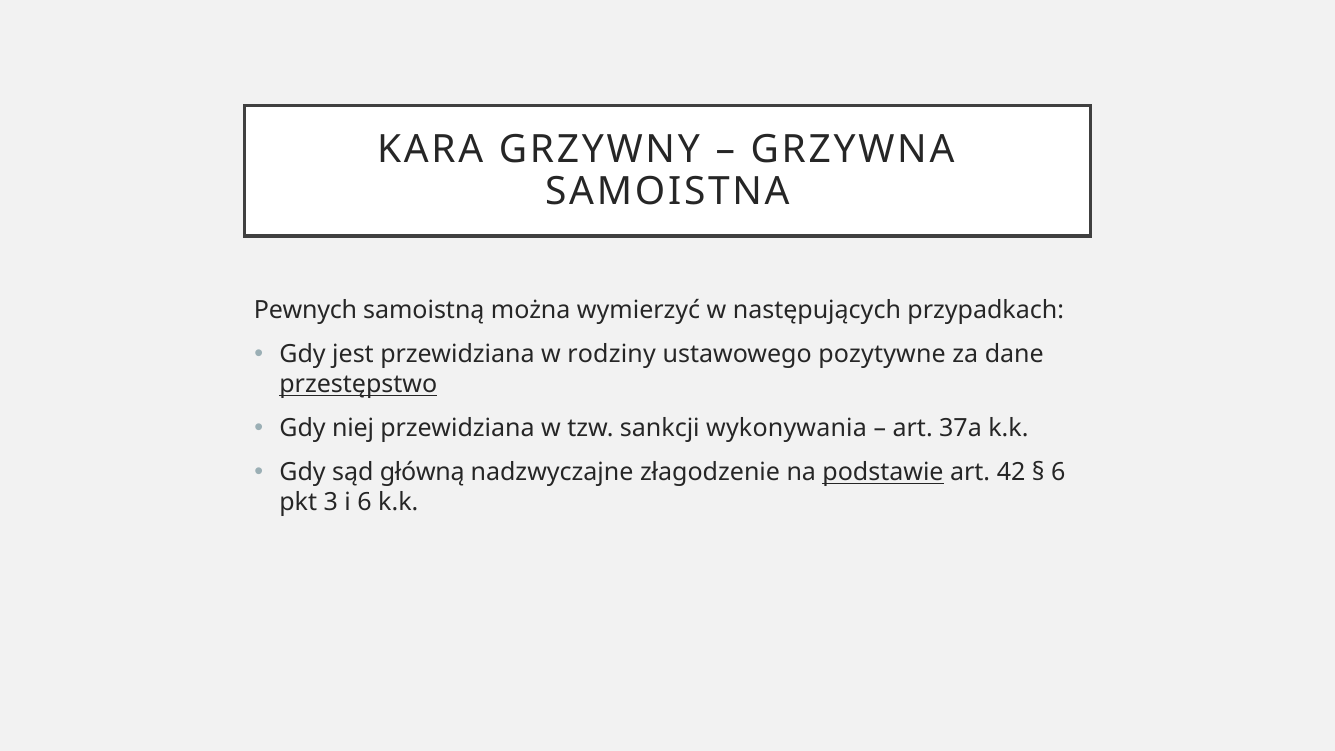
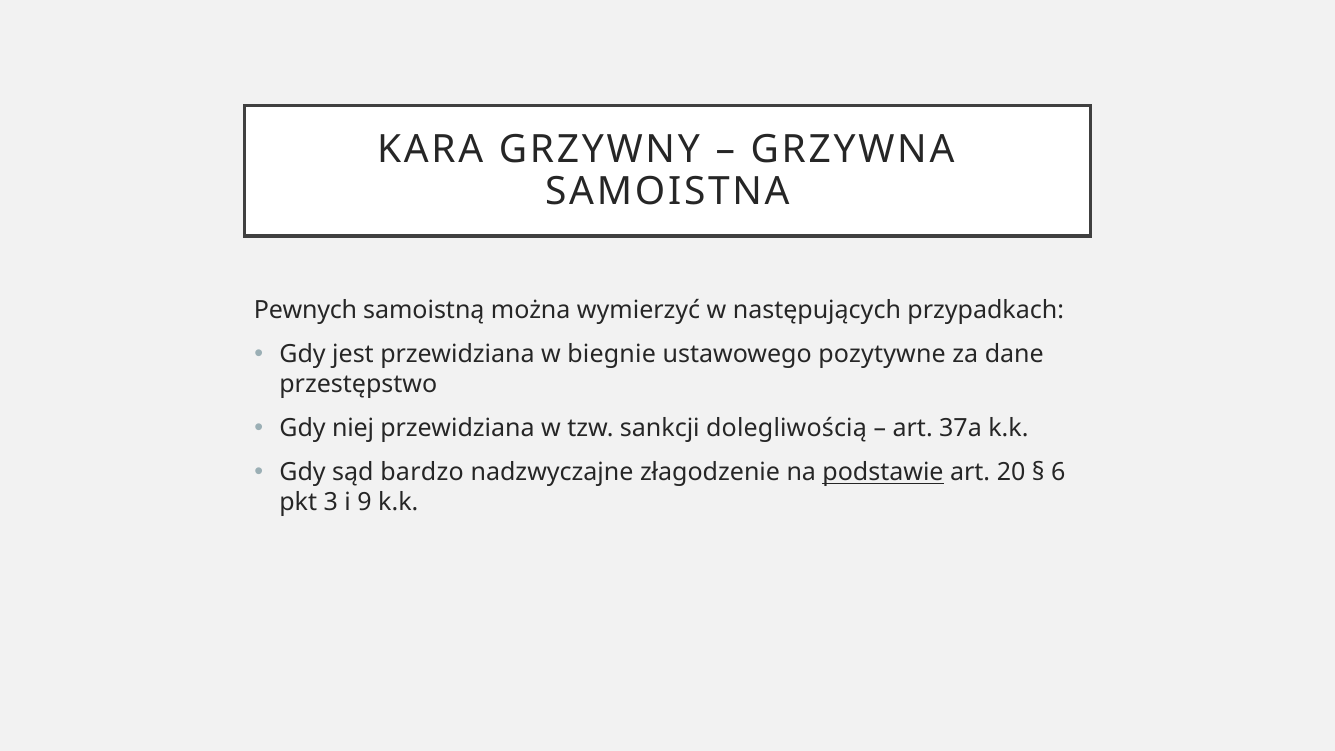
rodziny: rodziny -> biegnie
przestępstwo underline: present -> none
wykonywania: wykonywania -> dolegliwością
główną: główną -> bardzo
42: 42 -> 20
i 6: 6 -> 9
